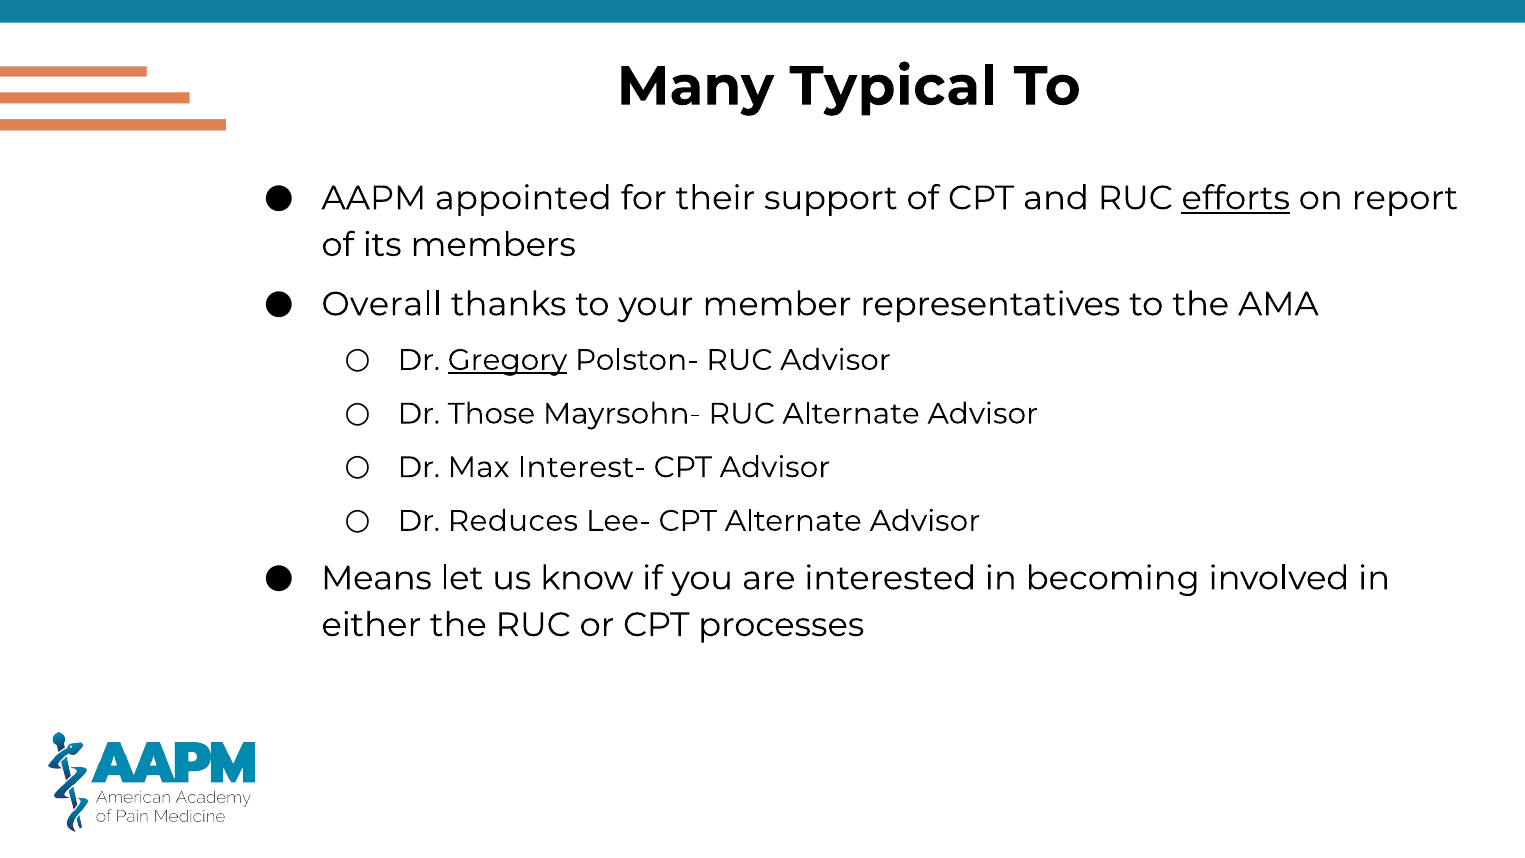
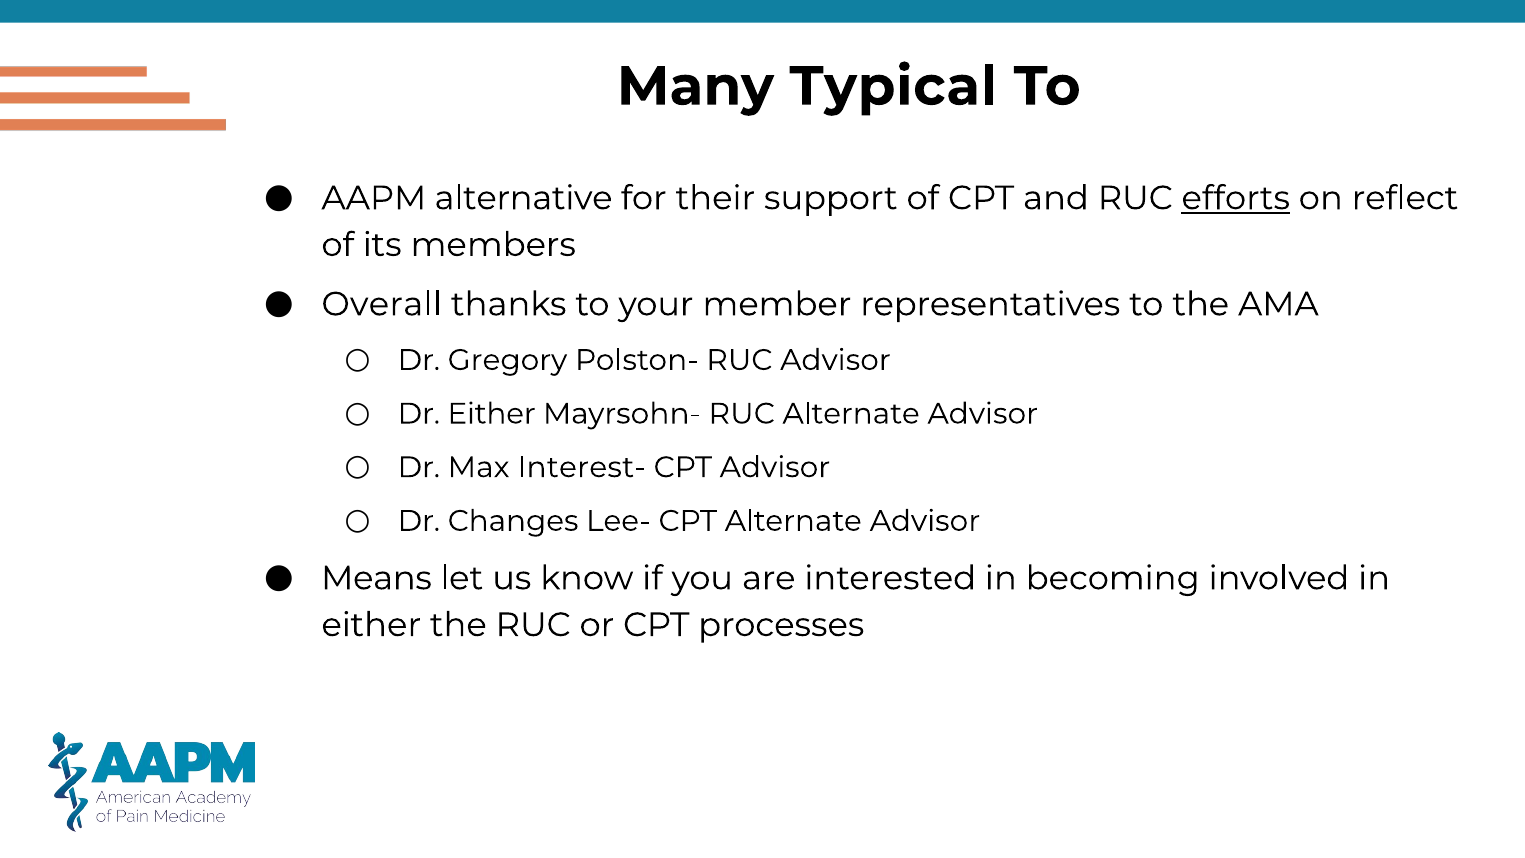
appointed: appointed -> alternative
report: report -> reflect
Gregory underline: present -> none
Dr Those: Those -> Either
Reduces: Reduces -> Changes
